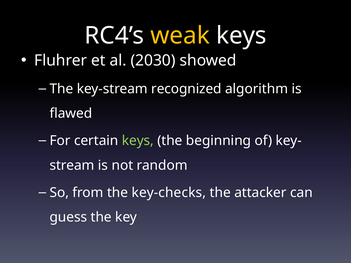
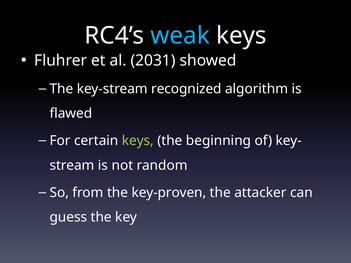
weak colour: yellow -> light blue
2030: 2030 -> 2031
key-checks: key-checks -> key-proven
